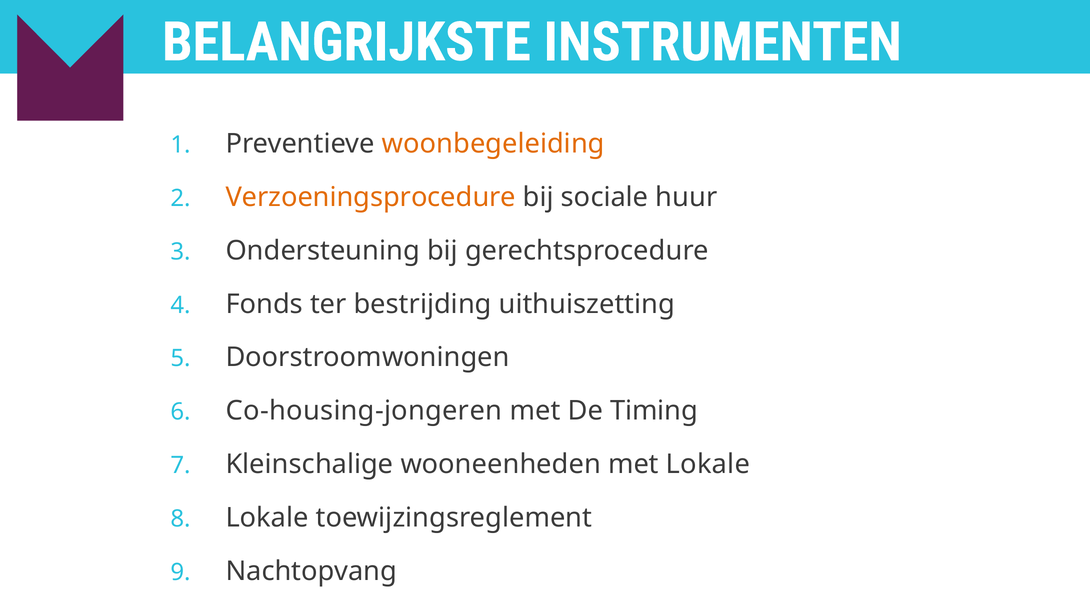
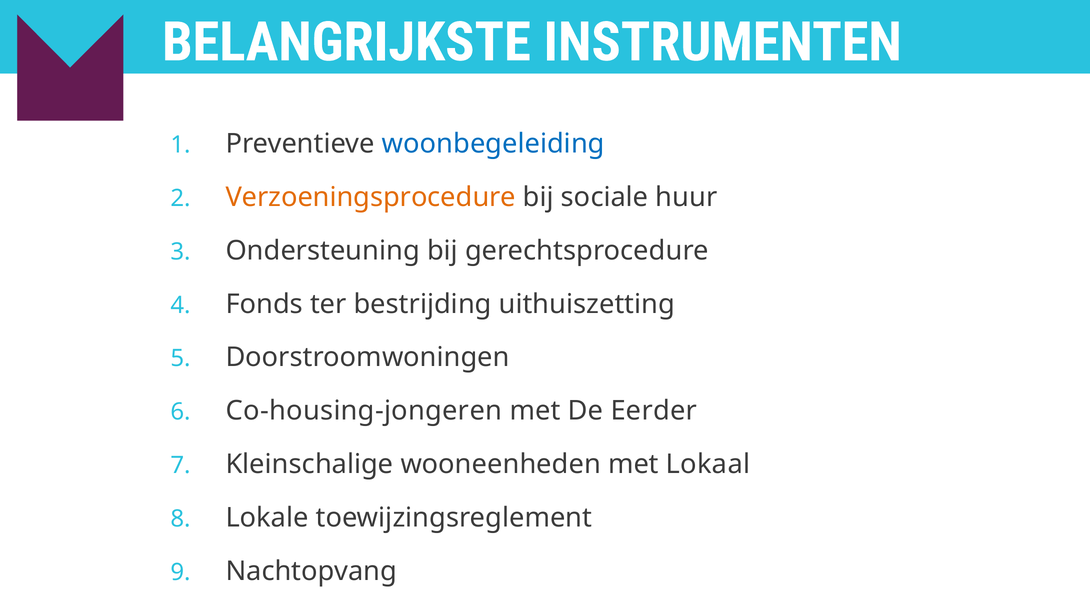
woonbegeleiding colour: orange -> blue
Timing: Timing -> Eerder
met Lokale: Lokale -> Lokaal
